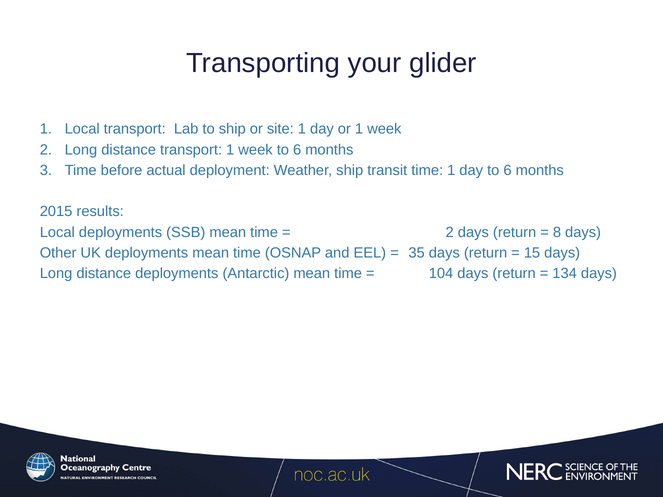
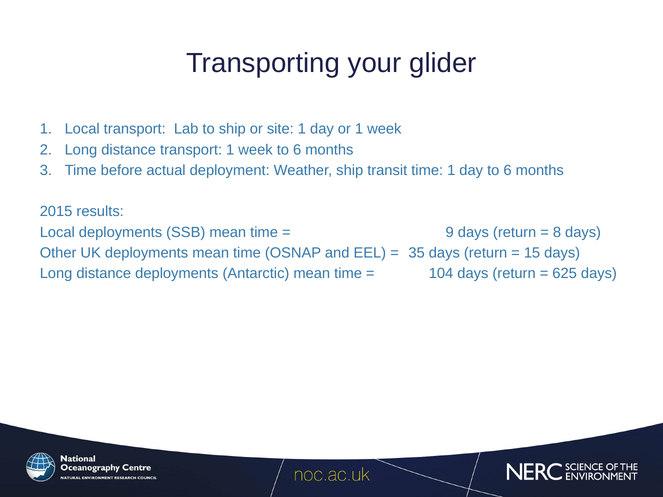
2 at (450, 232): 2 -> 9
134: 134 -> 625
